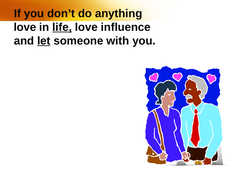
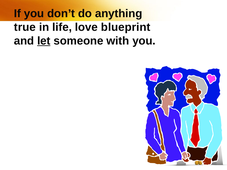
love at (25, 27): love -> true
life underline: present -> none
influence: influence -> blueprint
